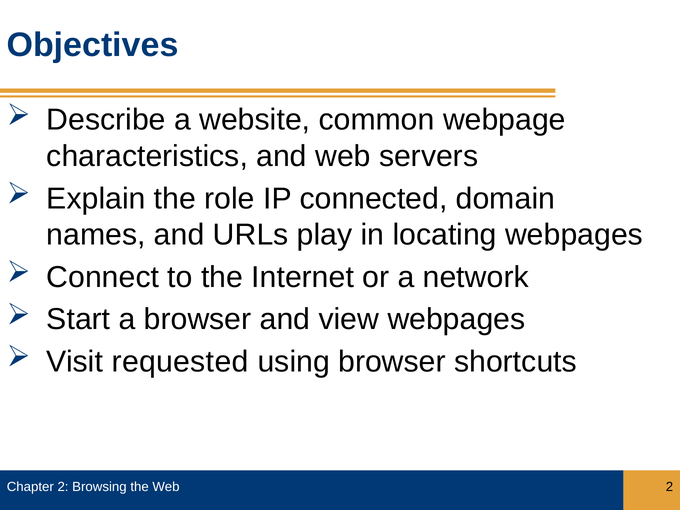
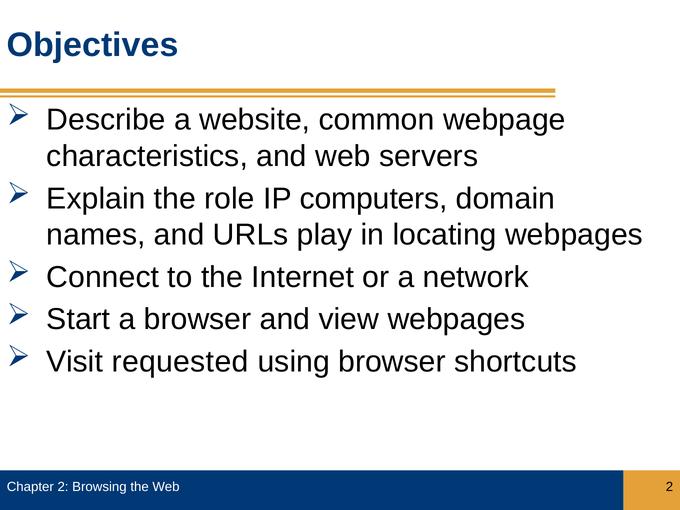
connected: connected -> computers
